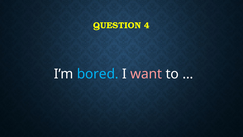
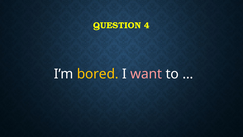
bored colour: light blue -> yellow
